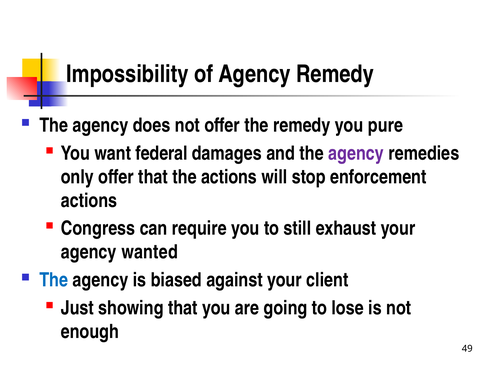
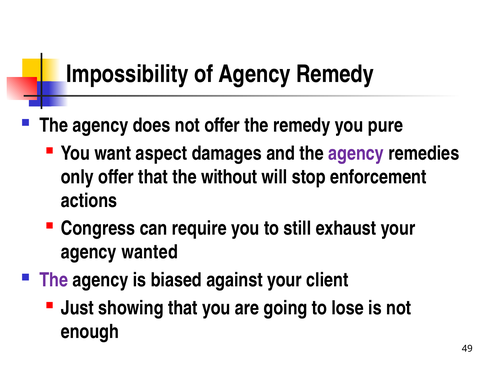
federal: federal -> aspect
the actions: actions -> without
The at (54, 280) colour: blue -> purple
